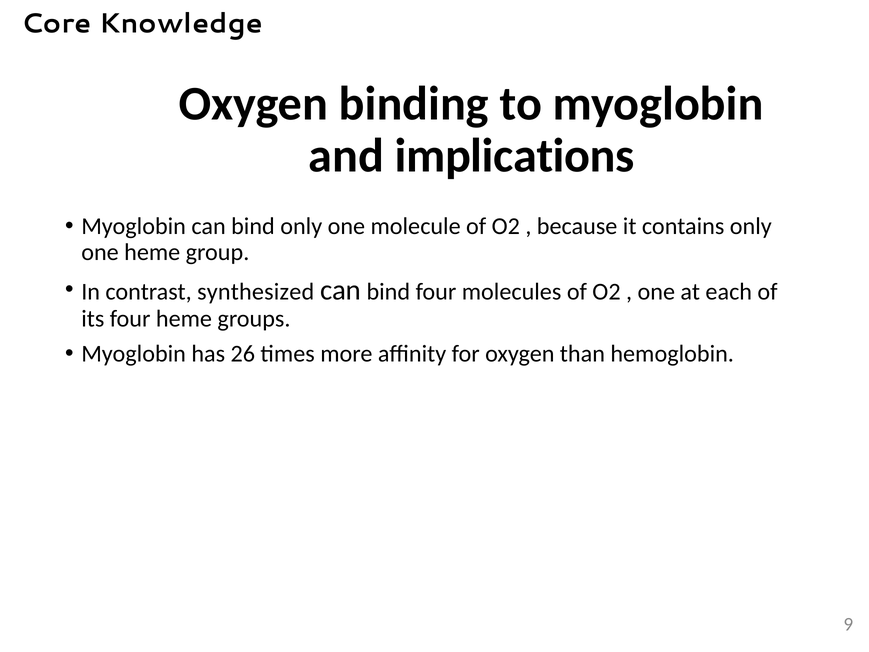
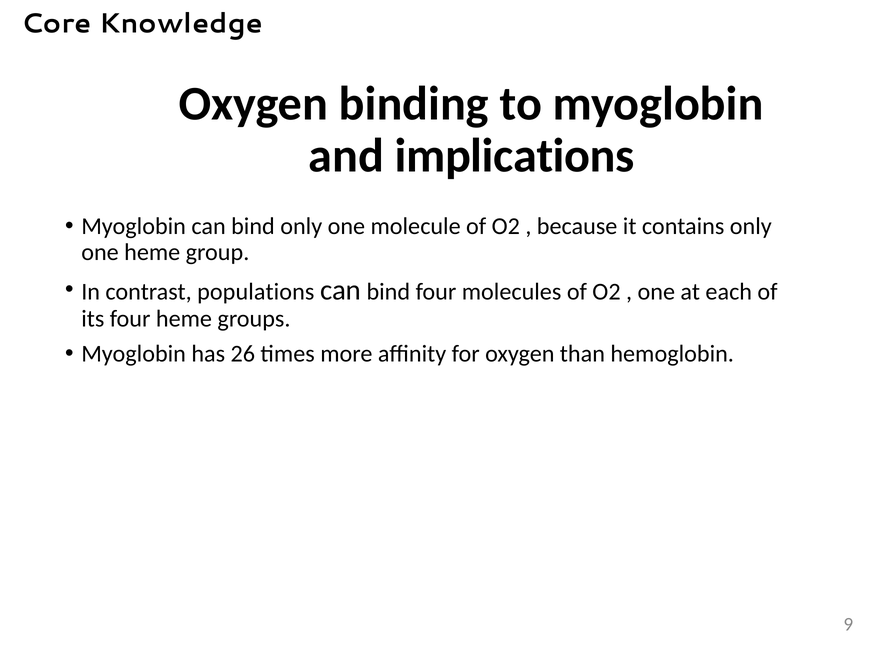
synthesized: synthesized -> populations
